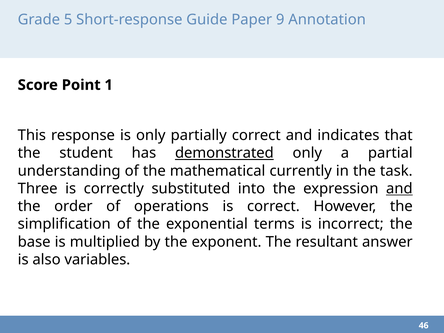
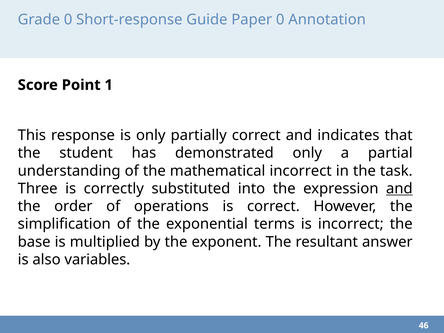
Grade 5: 5 -> 0
Paper 9: 9 -> 0
demonstrated underline: present -> none
mathematical currently: currently -> incorrect
